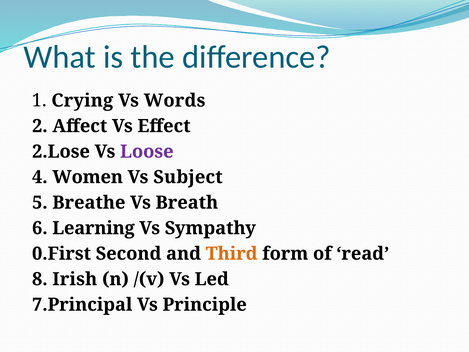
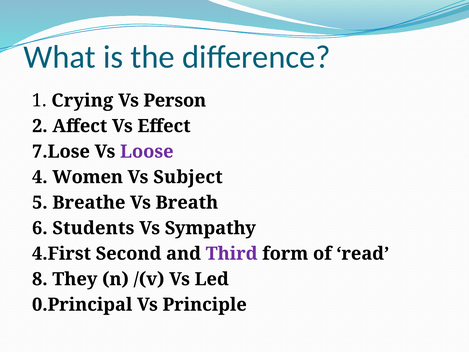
Words: Words -> Person
2.Lose: 2.Lose -> 7.Lose
Learning: Learning -> Students
0.First: 0.First -> 4.First
Third colour: orange -> purple
Irish: Irish -> They
7.Principal: 7.Principal -> 0.Principal
